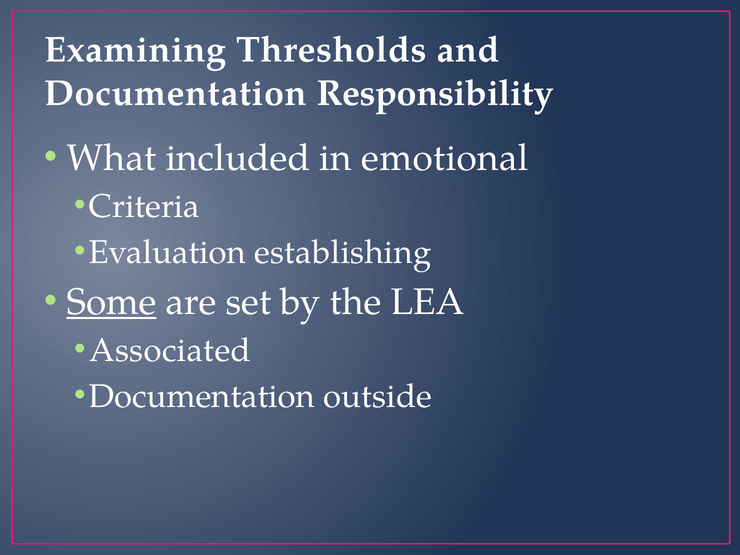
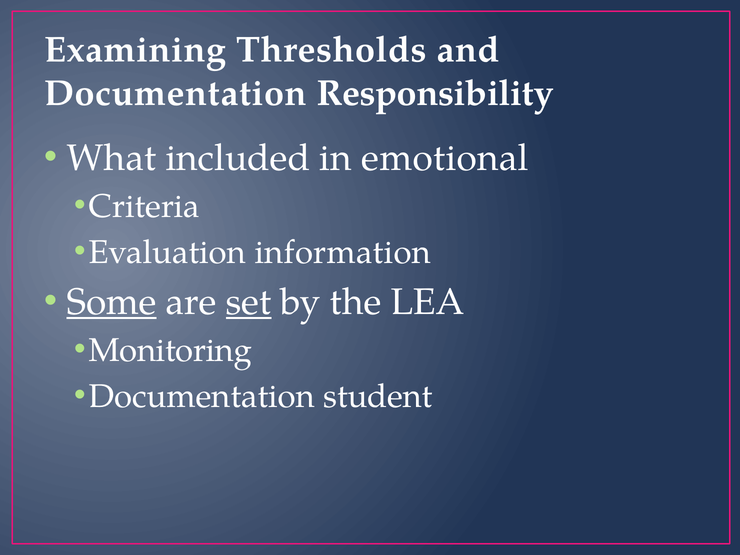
establishing: establishing -> information
set underline: none -> present
Associated: Associated -> Monitoring
outside: outside -> student
